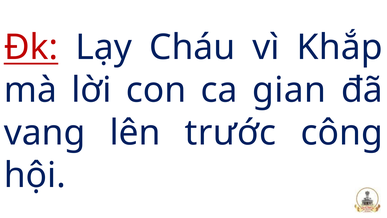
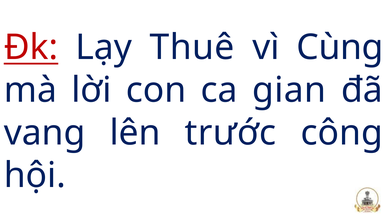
Cháu: Cháu -> Thuê
Khắp: Khắp -> Cùng
